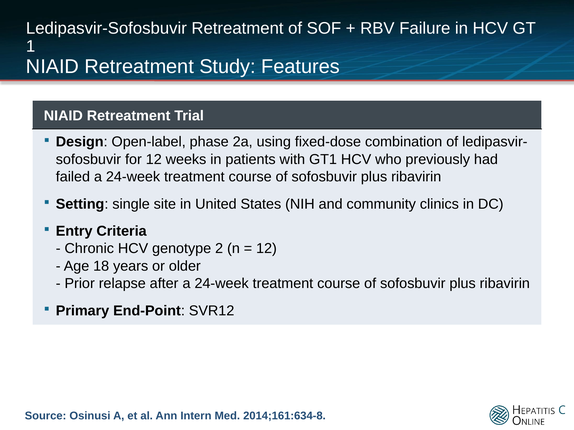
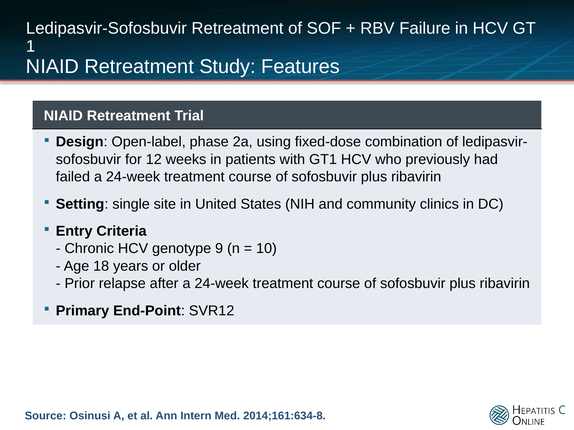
2: 2 -> 9
12 at (266, 249): 12 -> 10
